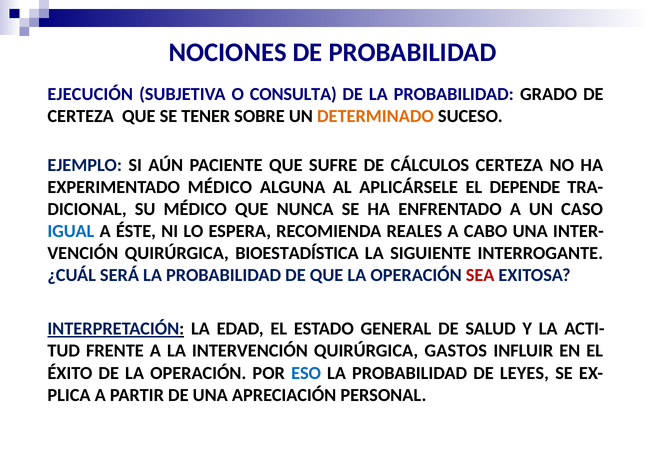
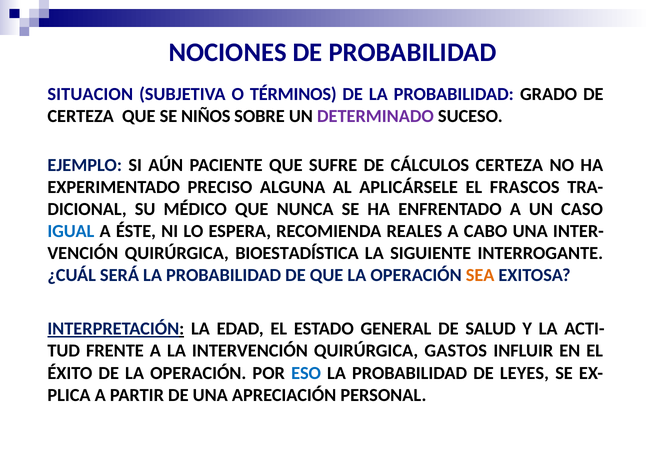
EJECUCIÓN: EJECUCIÓN -> SITUACION
CONSULTA: CONSULTA -> TÉRMINOS
TENER: TENER -> NIÑOS
DETERMINADO colour: orange -> purple
EXPERIMENTADO MÉDICO: MÉDICO -> PRECISO
DEPENDE: DEPENDE -> FRASCOS
SEA colour: red -> orange
